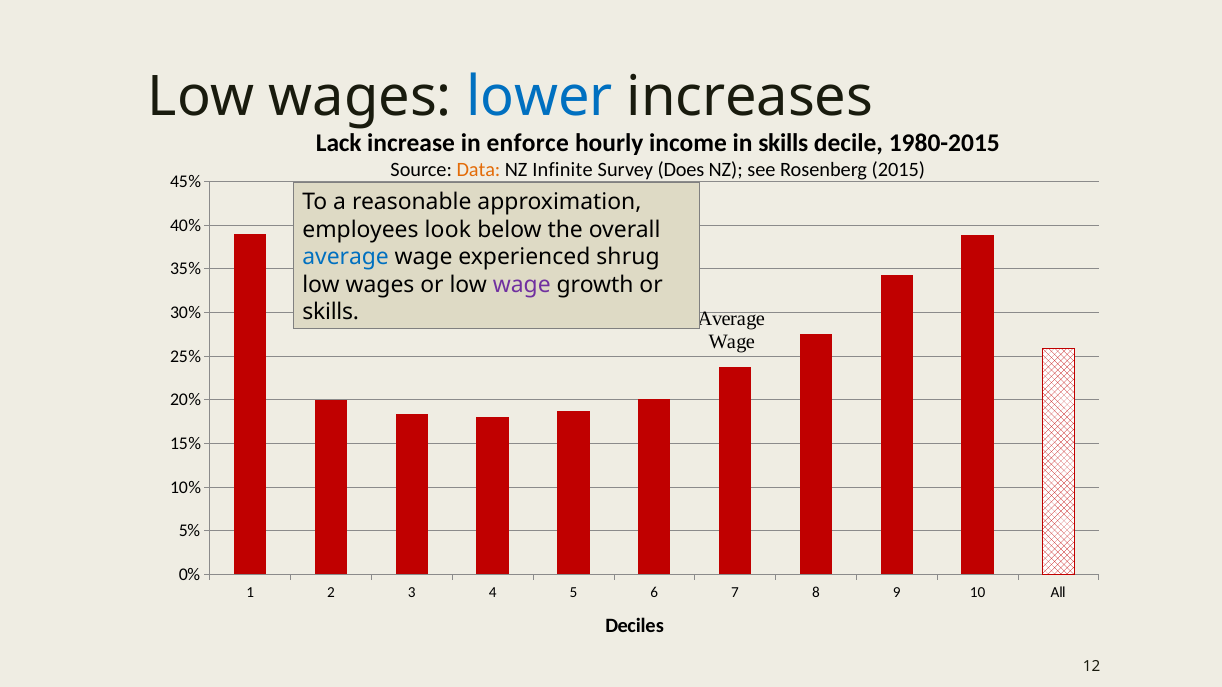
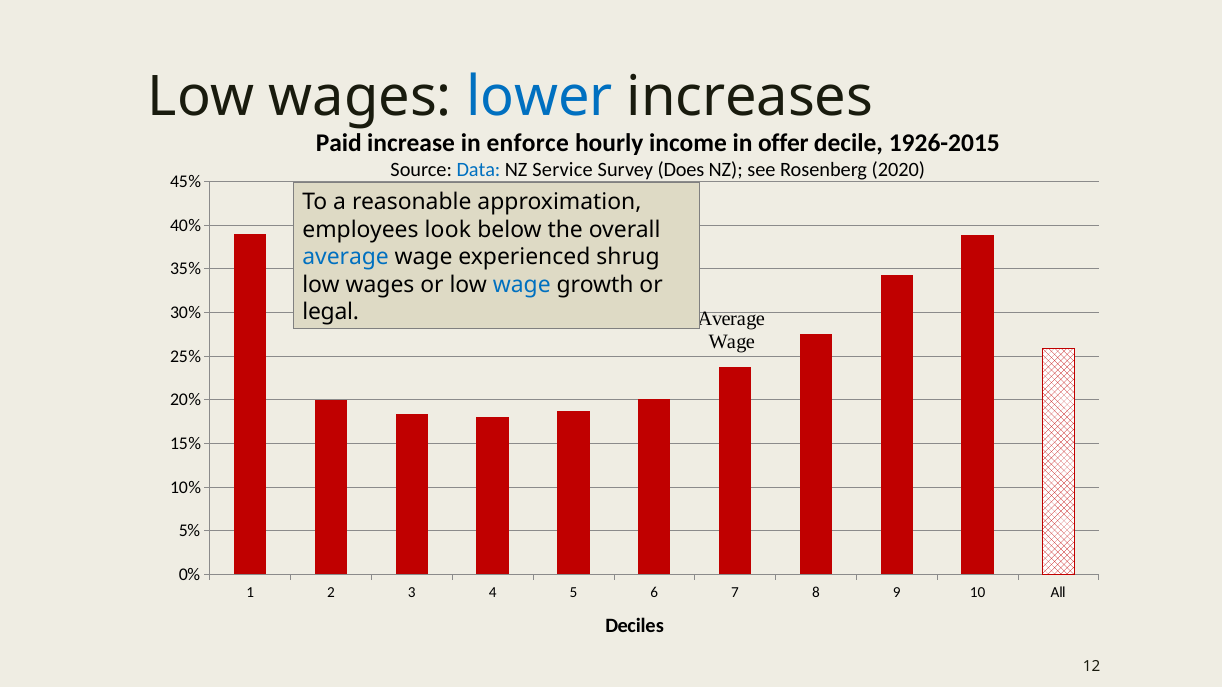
Lack: Lack -> Paid
in skills: skills -> offer
1980-2015: 1980-2015 -> 1926-2015
Data colour: orange -> blue
Infinite: Infinite -> Service
2015: 2015 -> 2020
wage at (522, 285) colour: purple -> blue
skills at (331, 313): skills -> legal
